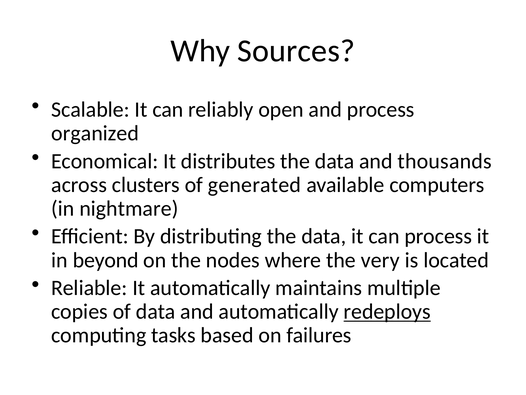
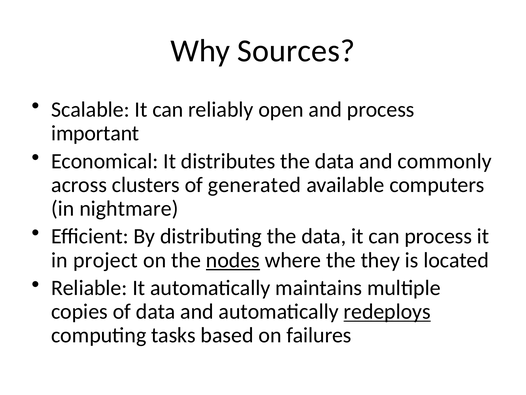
organized: organized -> important
thousands: thousands -> commonly
beyond: beyond -> project
nodes underline: none -> present
very: very -> they
